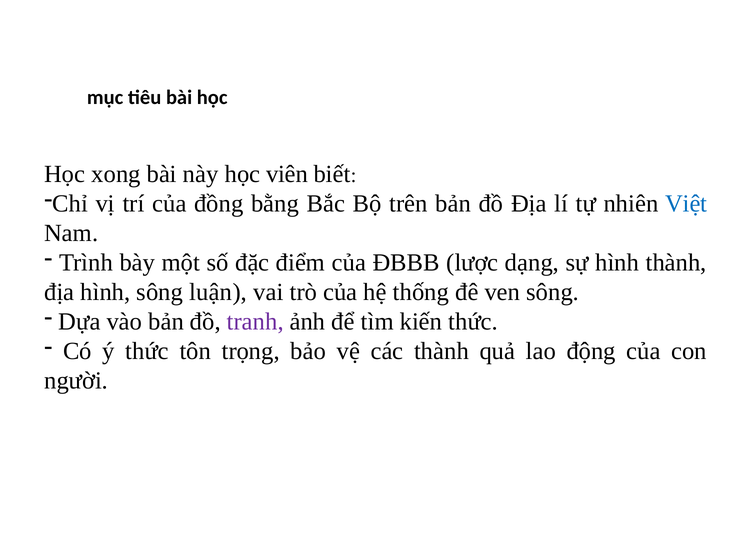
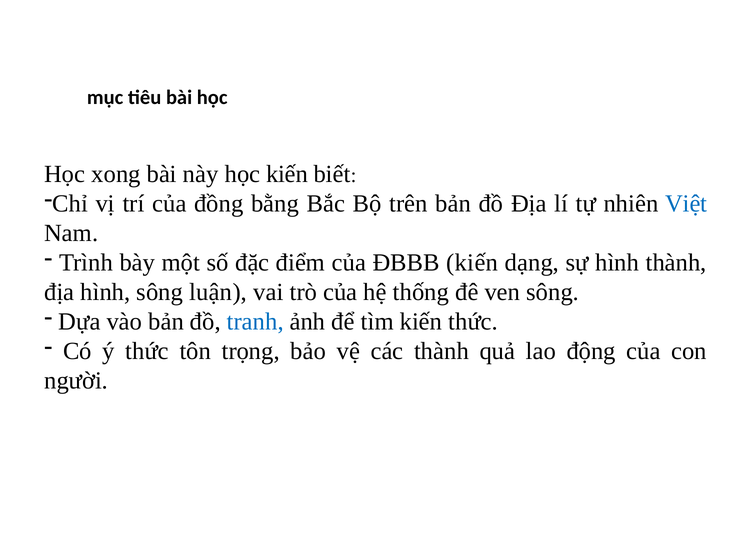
học viên: viên -> kiến
ĐBBB lược: lược -> kiến
tranh colour: purple -> blue
